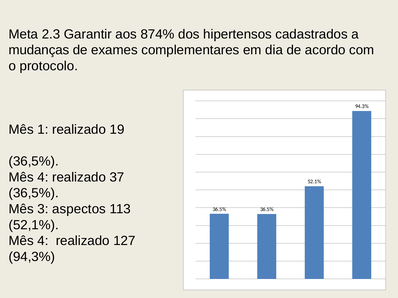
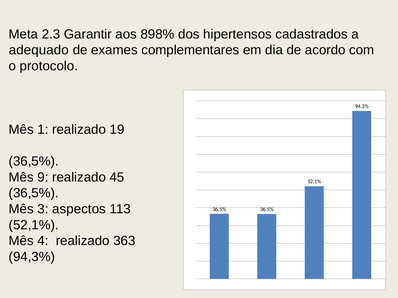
874%: 874% -> 898%
mudanças: mudanças -> adequado
4 at (43, 178): 4 -> 9
37: 37 -> 45
127: 127 -> 363
